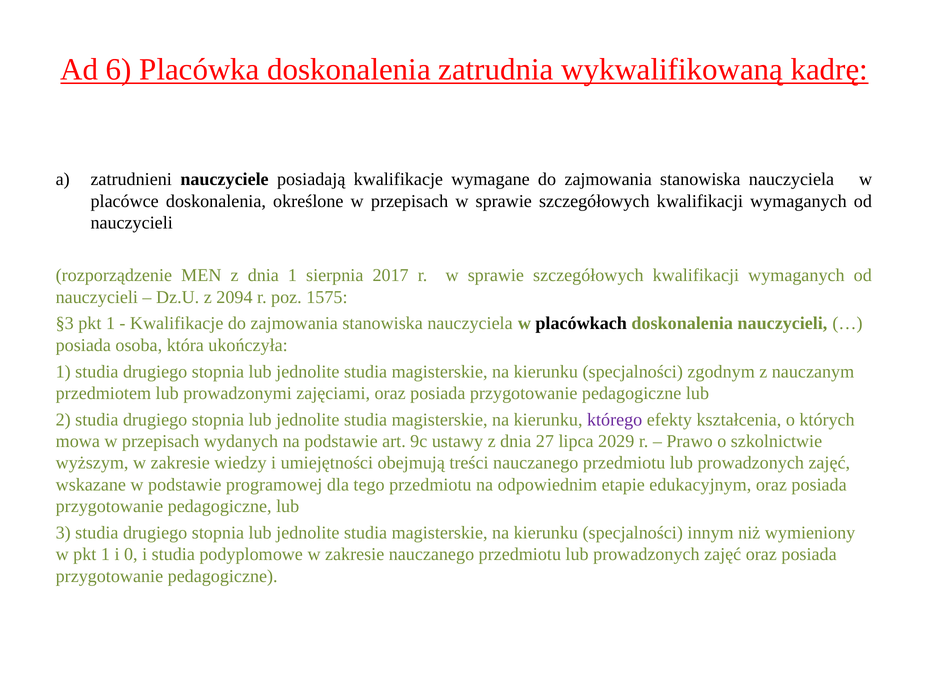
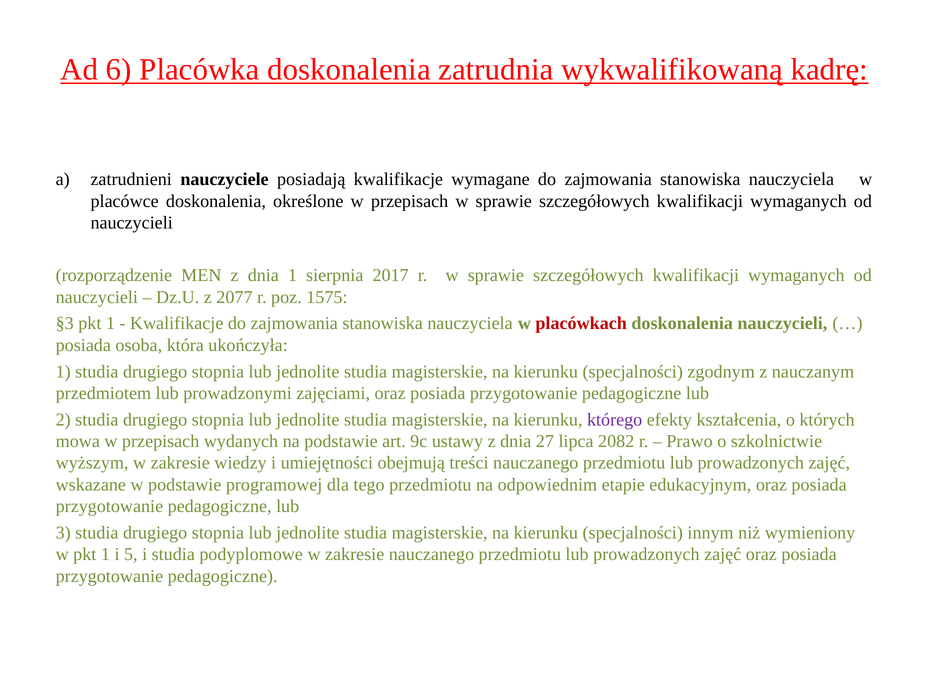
2094: 2094 -> 2077
placówkach colour: black -> red
2029: 2029 -> 2082
0: 0 -> 5
